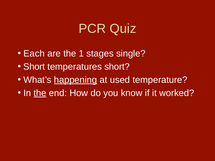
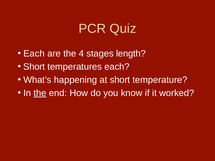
1: 1 -> 4
single: single -> length
temperatures short: short -> each
happening underline: present -> none
at used: used -> short
